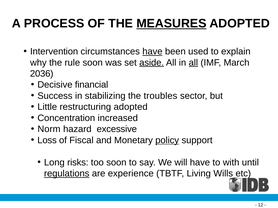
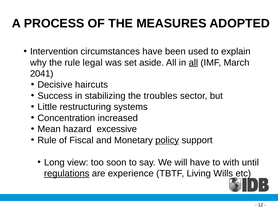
MEASURES underline: present -> none
have at (152, 52) underline: present -> none
rule soon: soon -> legal
aside underline: present -> none
2036: 2036 -> 2041
financial: financial -> haircuts
restructuring adopted: adopted -> systems
Norm: Norm -> Mean
Loss at (47, 141): Loss -> Rule
risks: risks -> view
